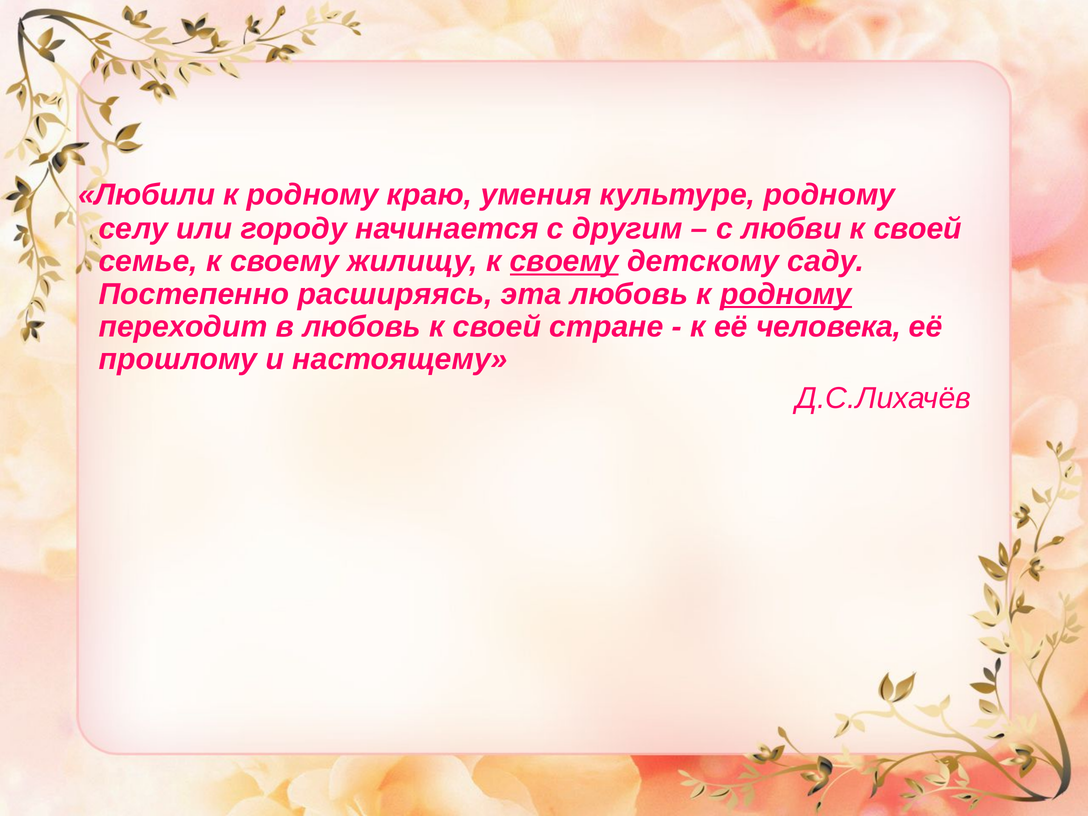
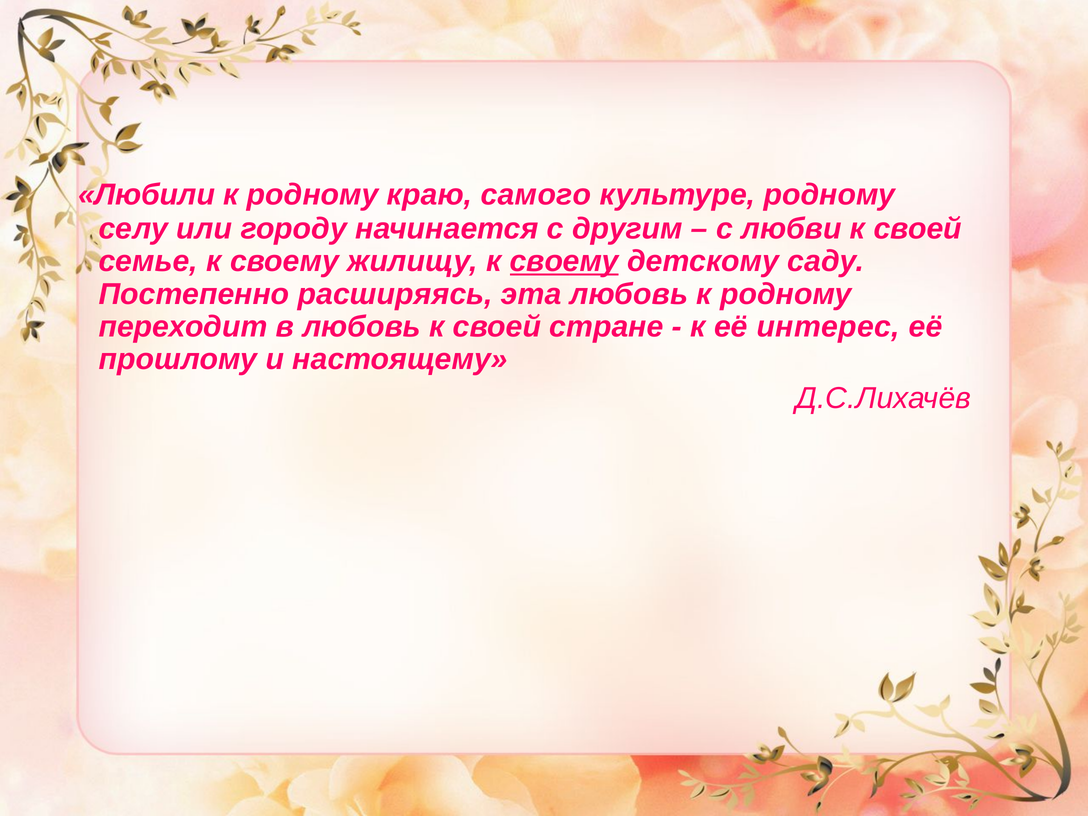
умения: умения -> самого
родному at (786, 294) underline: present -> none
человека: человека -> интерес
